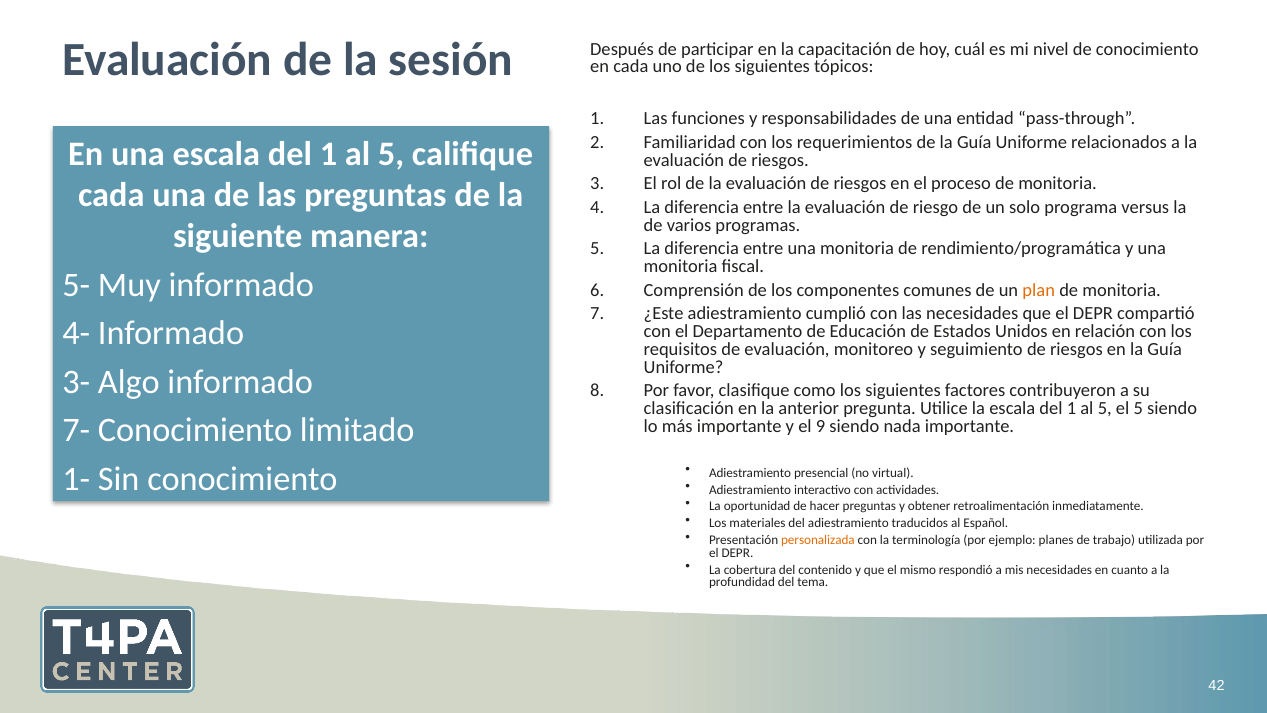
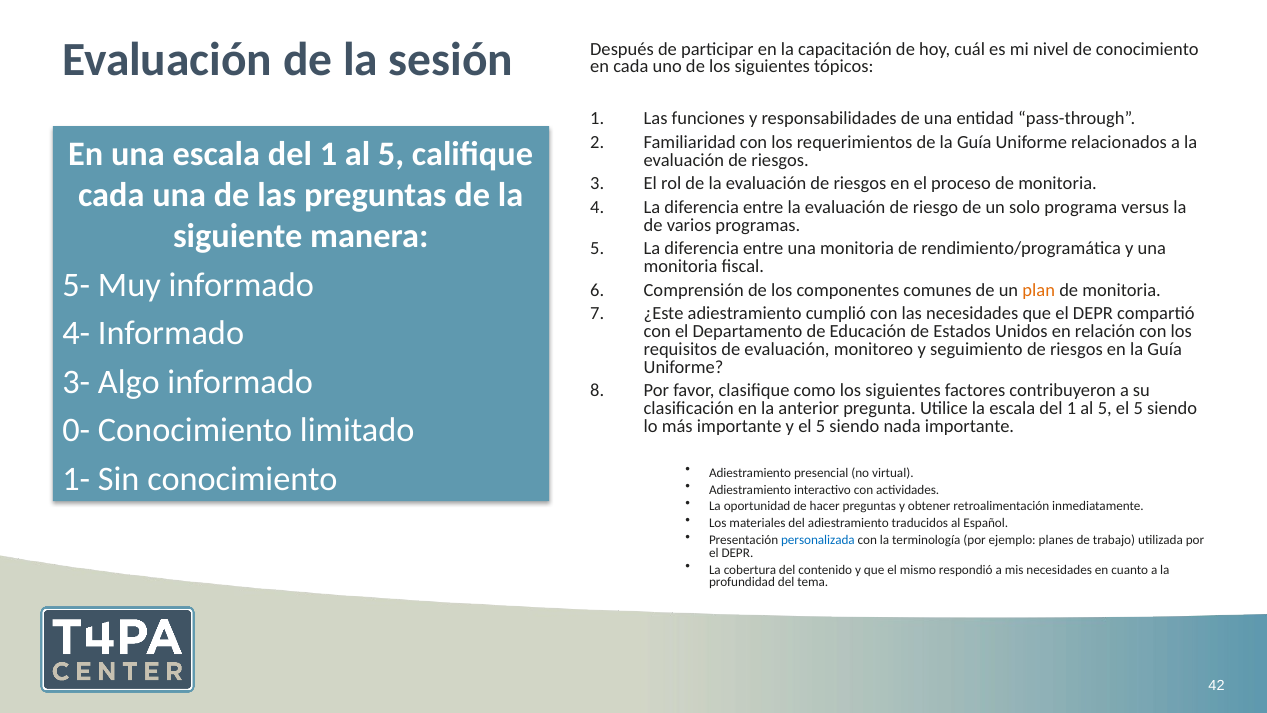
7-: 7- -> 0-
y el 9: 9 -> 5
personalizada colour: orange -> blue
